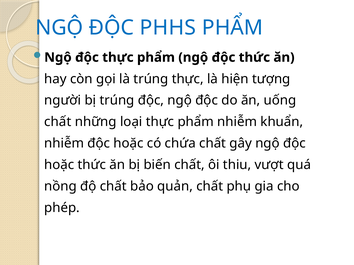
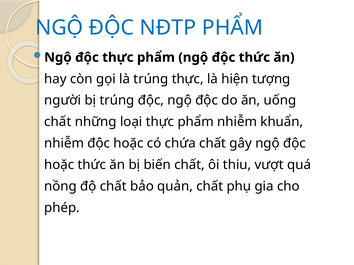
PHHS: PHHS -> NĐTP
